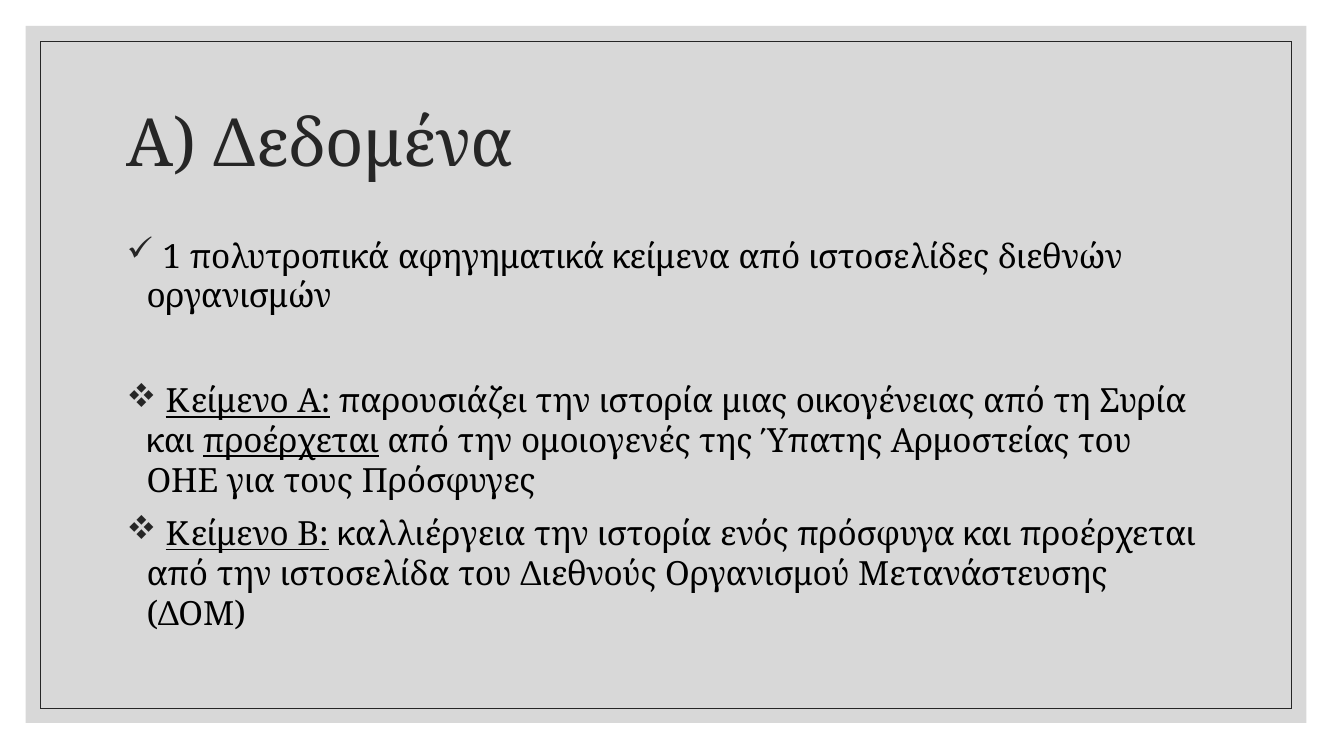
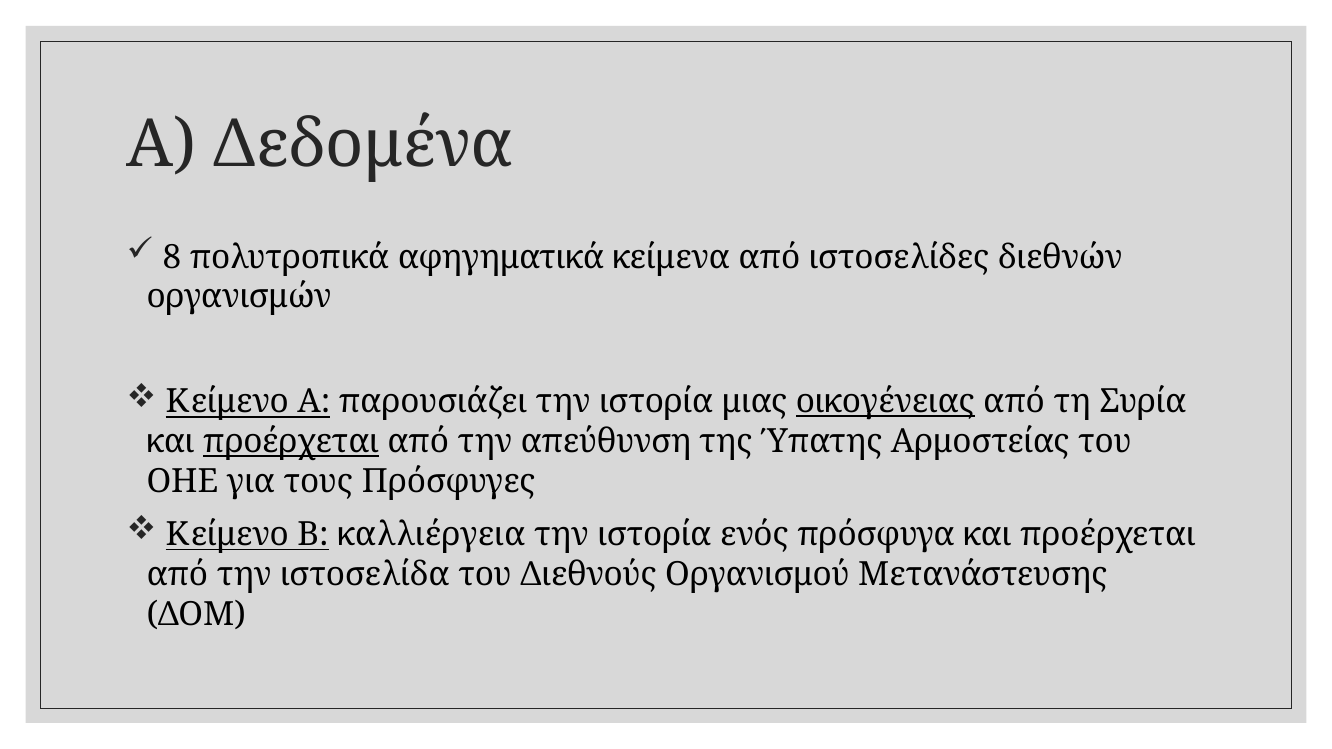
1: 1 -> 8
οικογένειας underline: none -> present
ομοιογενές: ομοιογενές -> απεύθυνση
